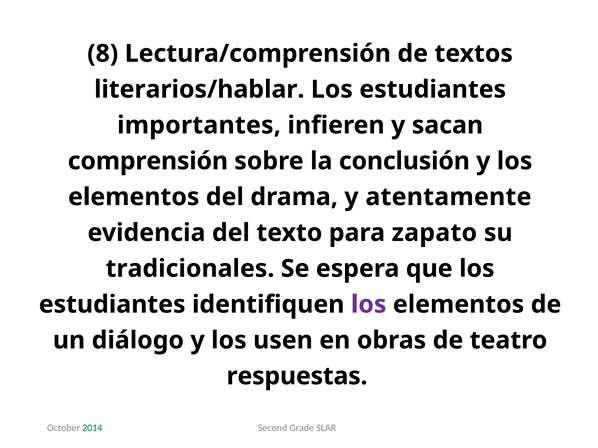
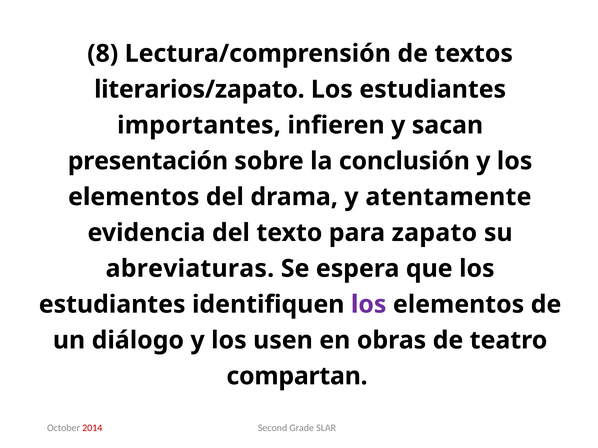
literarios/hablar: literarios/hablar -> literarios/zapato
comprensión: comprensión -> presentación
tradicionales: tradicionales -> abreviaturas
respuestas: respuestas -> compartan
2014 colour: green -> red
